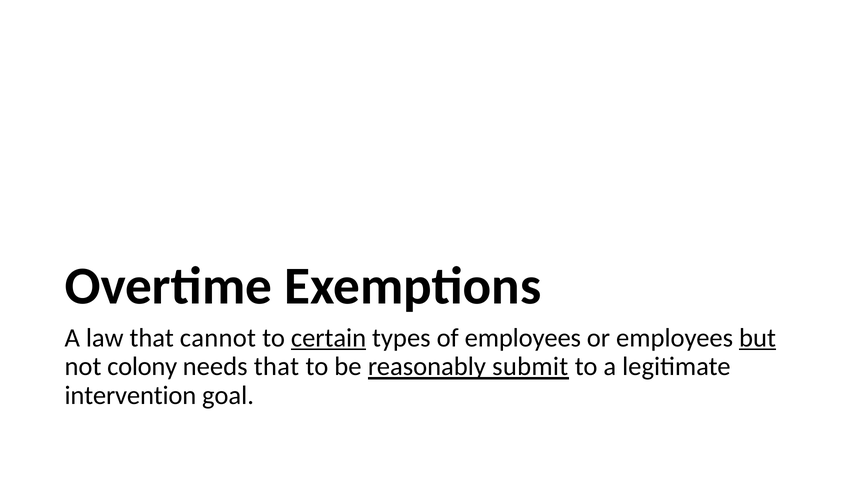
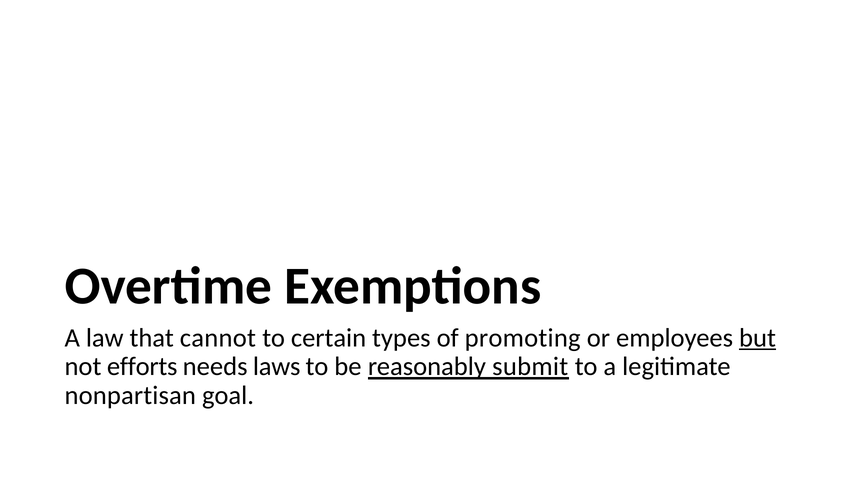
certain underline: present -> none
of employees: employees -> promoting
colony: colony -> efforts
needs that: that -> laws
intervention: intervention -> nonpartisan
